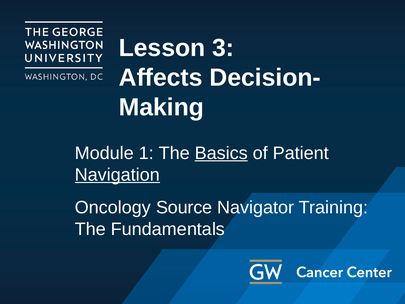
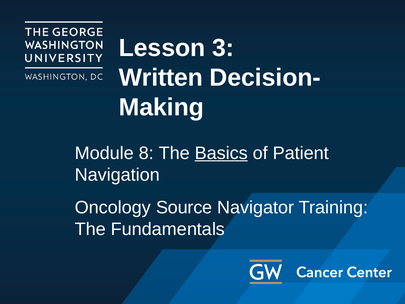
Affects: Affects -> Written
1: 1 -> 8
Navigation underline: present -> none
